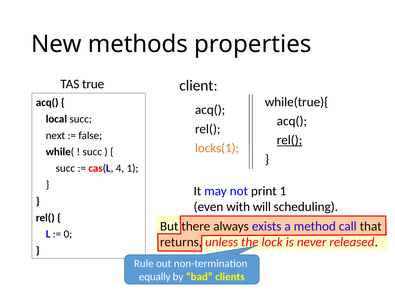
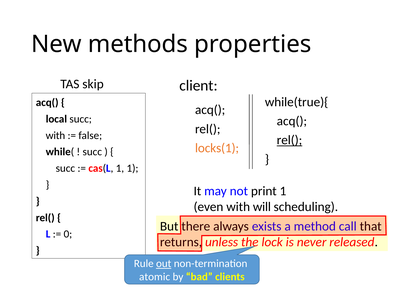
true: true -> skip
next at (55, 135): next -> with
cas(L 4: 4 -> 1
out underline: none -> present
equally: equally -> atomic
